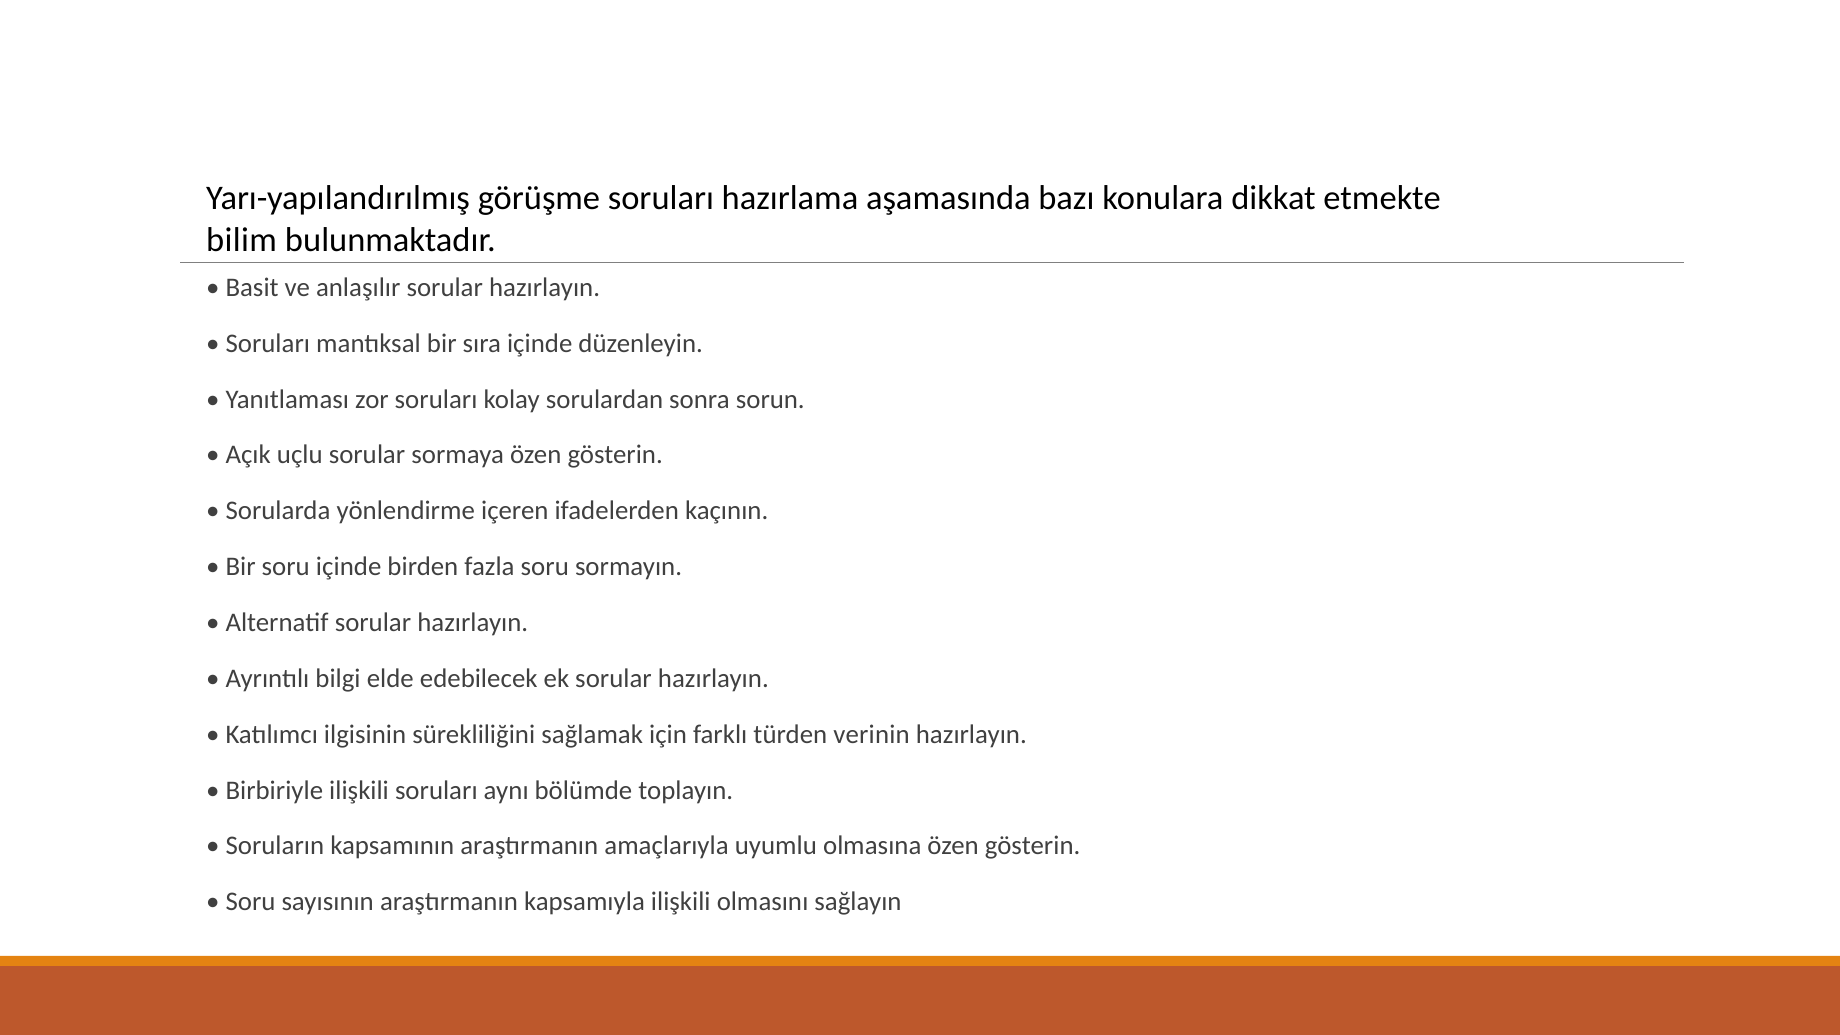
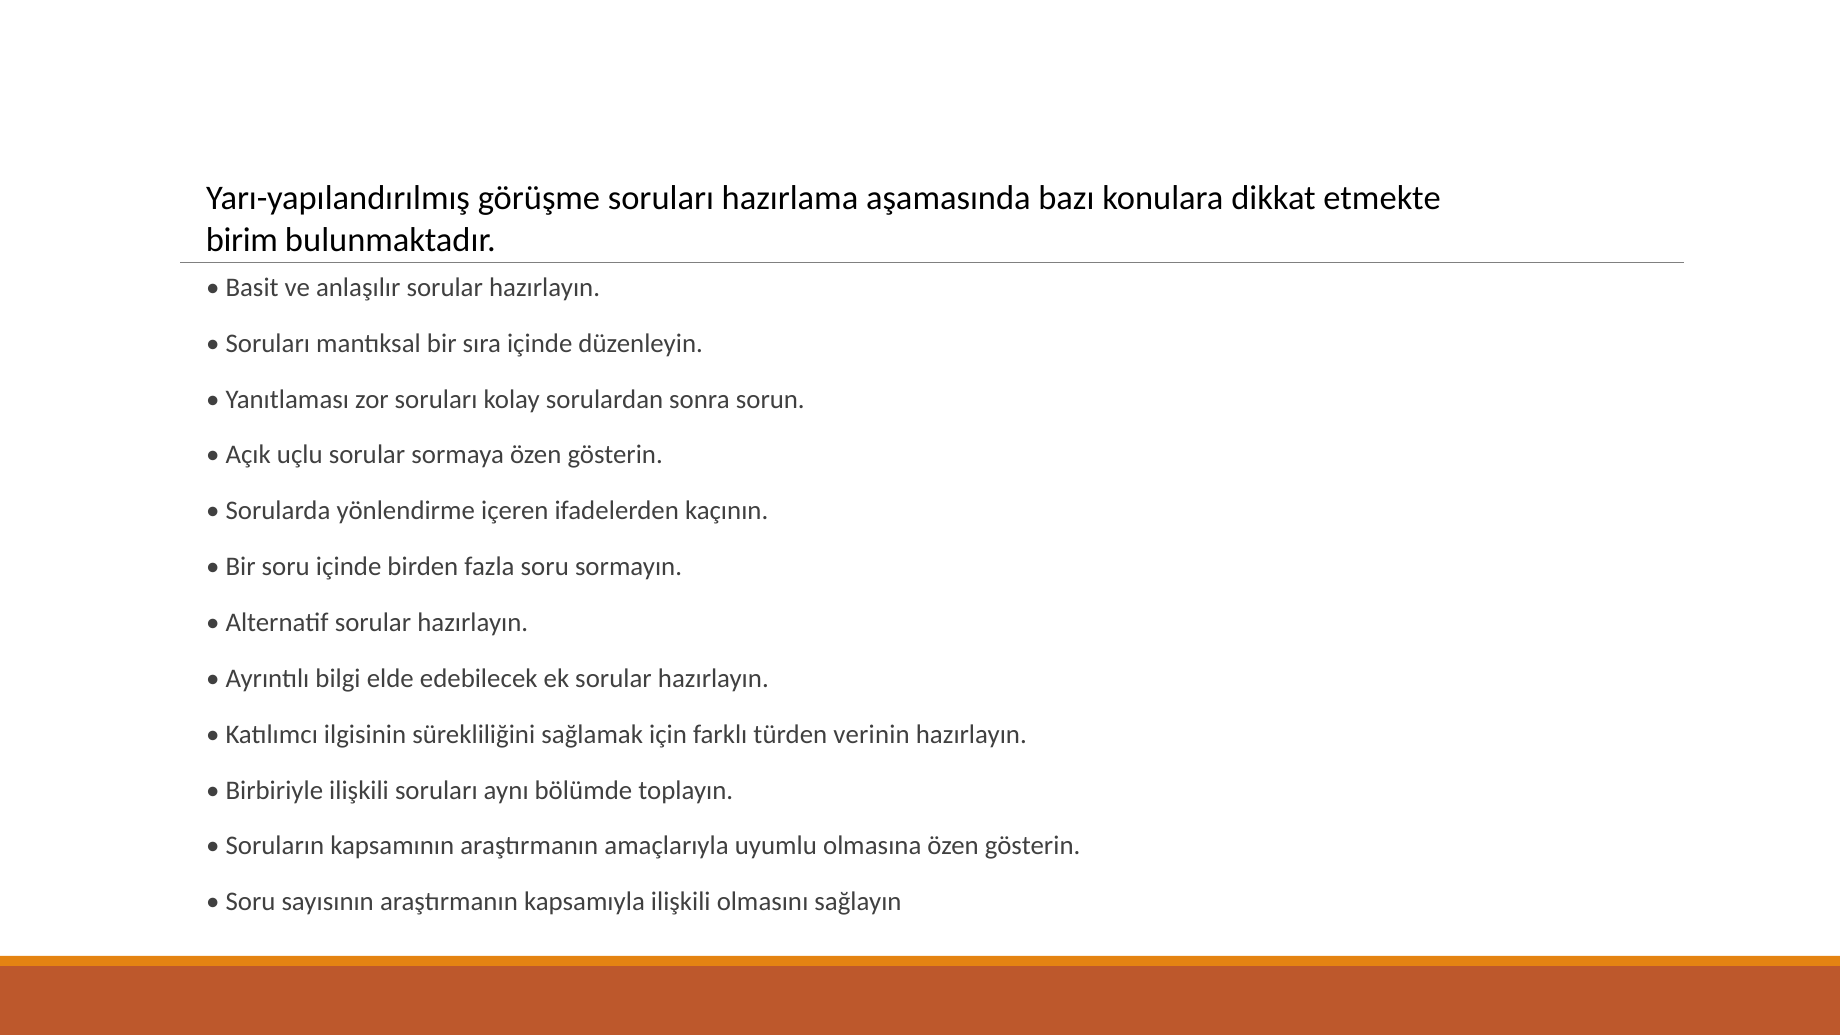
bilim: bilim -> birim
